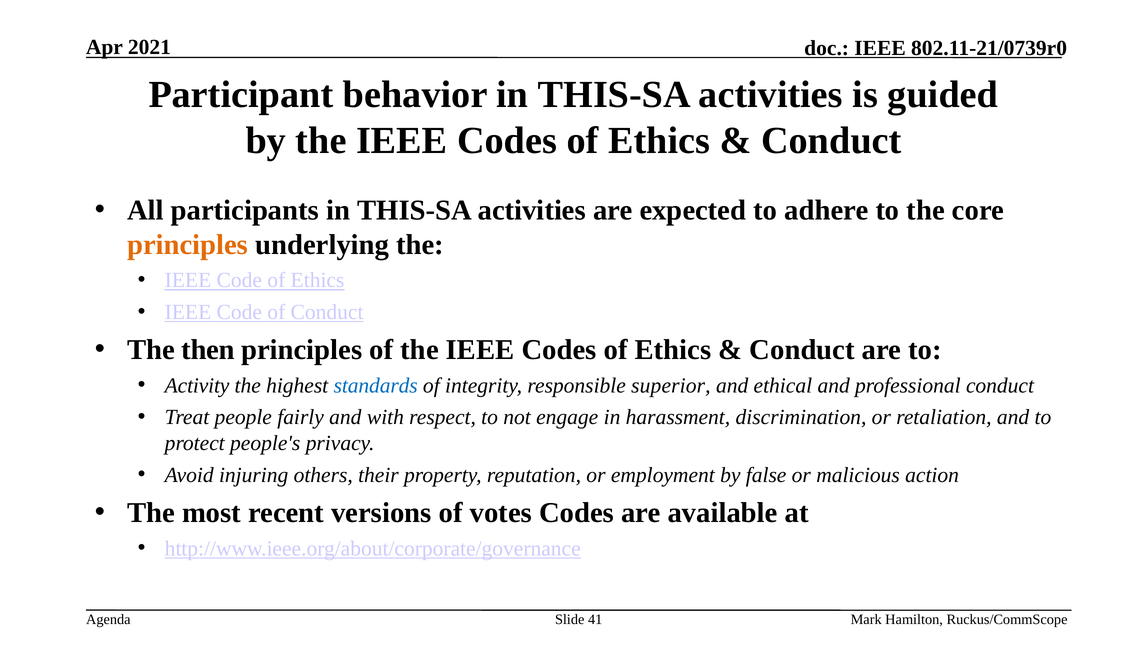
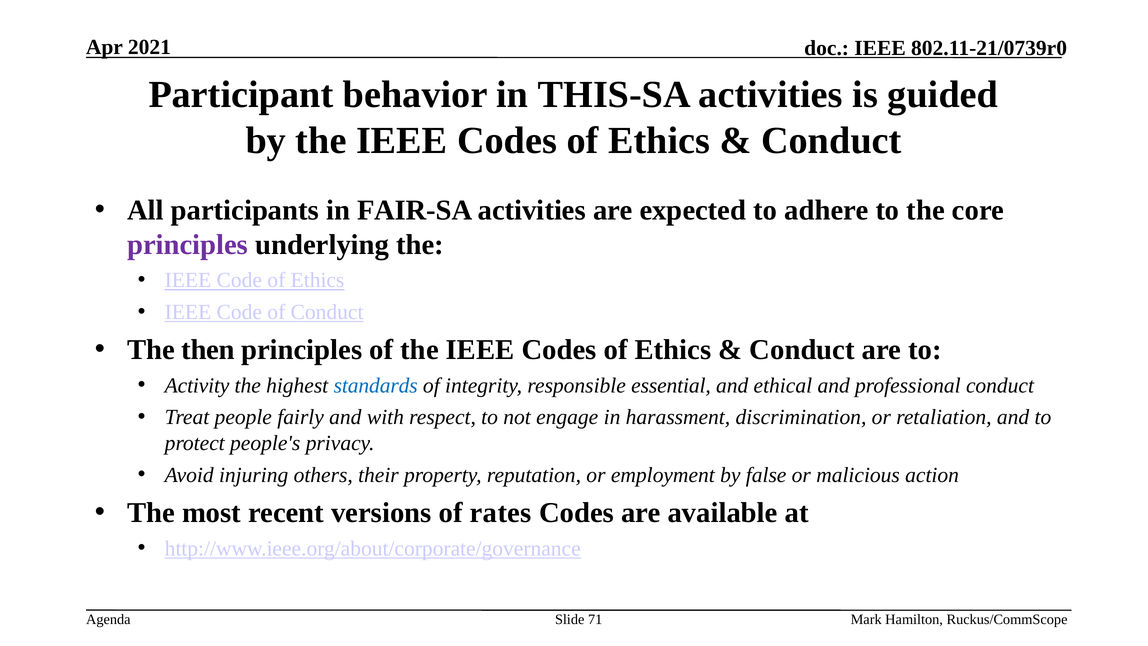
participants in THIS-SA: THIS-SA -> FAIR-SA
principles at (188, 245) colour: orange -> purple
superior: superior -> essential
votes: votes -> rates
41: 41 -> 71
